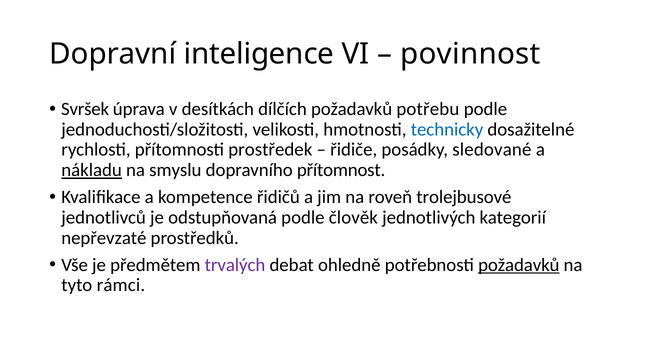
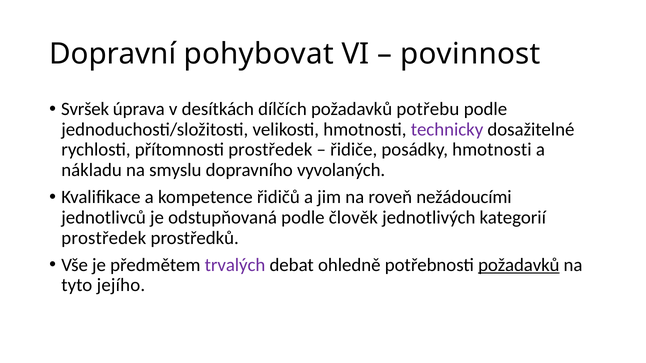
inteligence: inteligence -> pohybovat
technicky colour: blue -> purple
posádky sledované: sledované -> hmotnosti
nákladu underline: present -> none
přítomnost: přítomnost -> vyvolaných
trolejbusové: trolejbusové -> nežádoucími
nepřevzaté at (104, 238): nepřevzaté -> prostředek
rámci: rámci -> jejího
